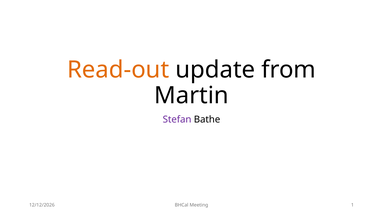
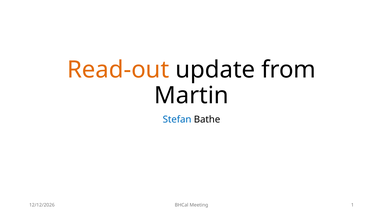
Stefan colour: purple -> blue
